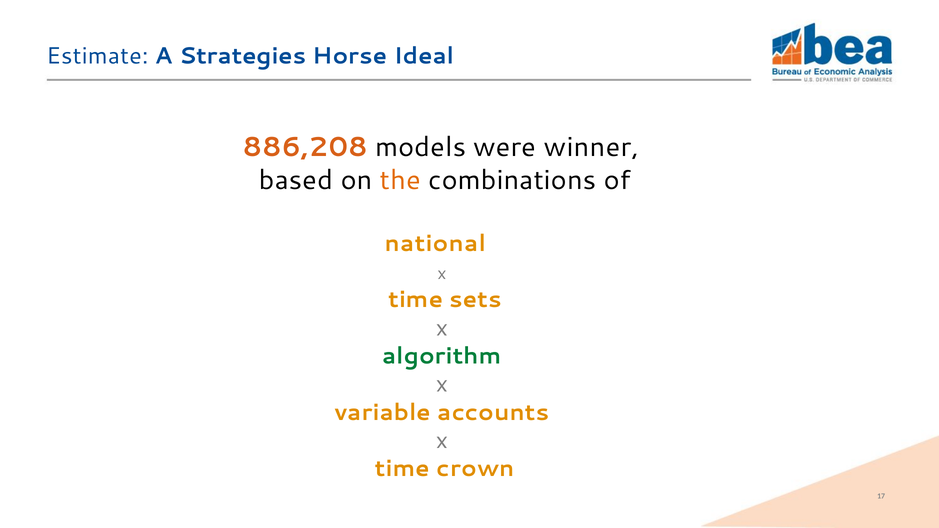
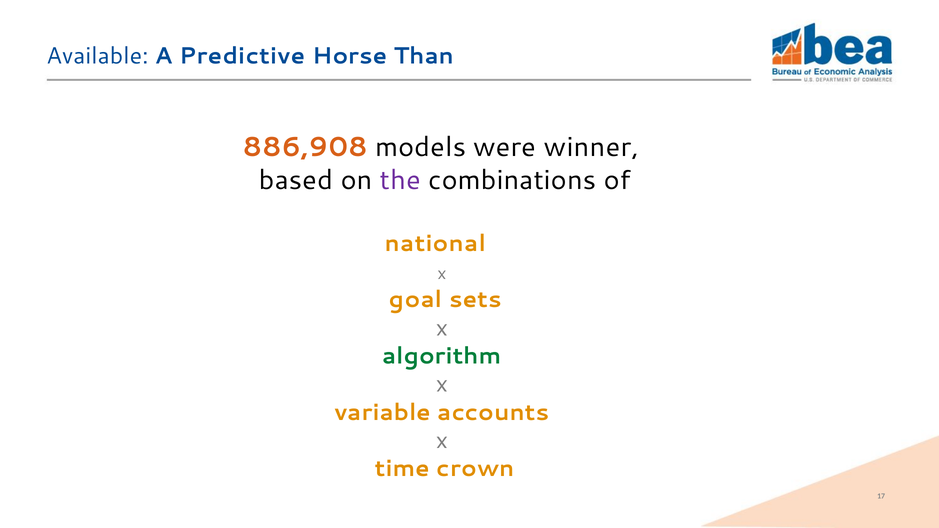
Estimate: Estimate -> Available
Strategies: Strategies -> Predictive
Ideal: Ideal -> Than
886,208: 886,208 -> 886,908
the colour: orange -> purple
time at (416, 300): time -> goal
